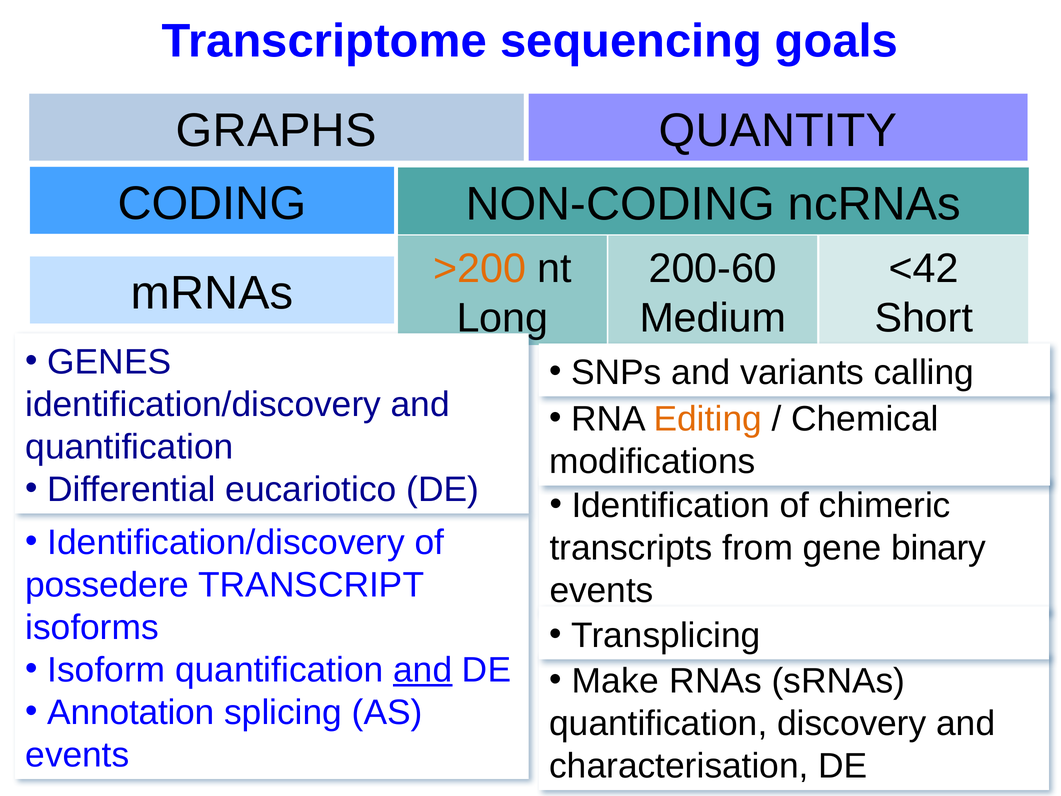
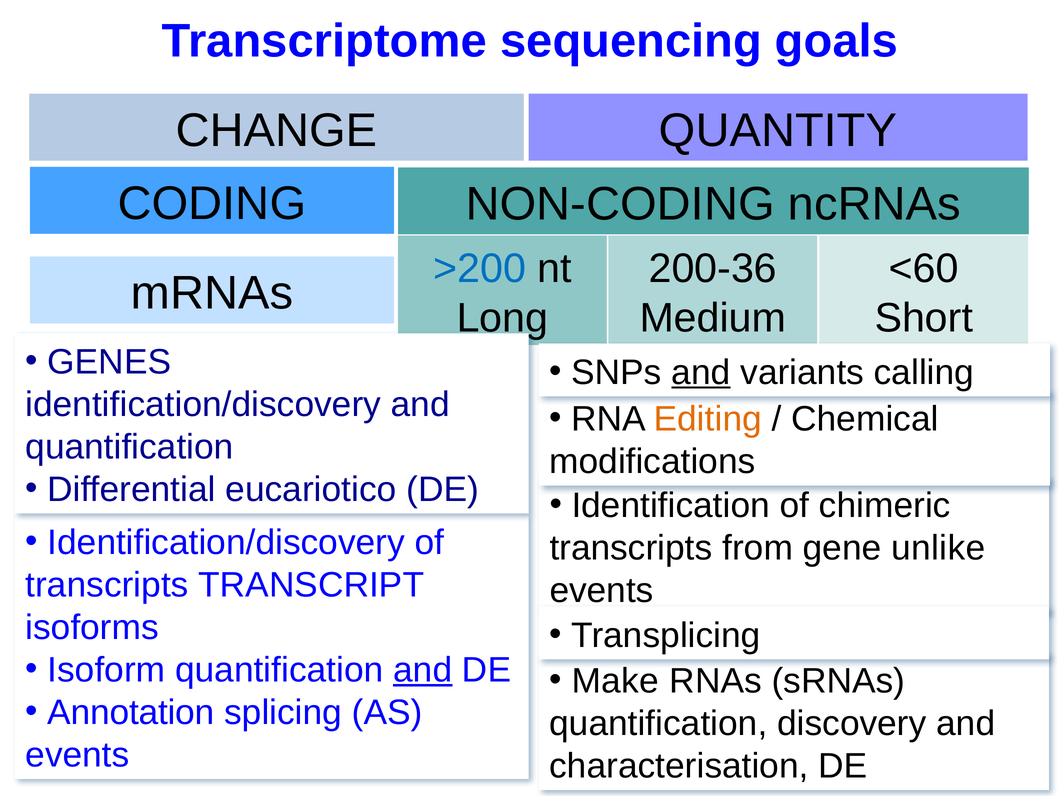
GRAPHS: GRAPHS -> CHANGE
>200 colour: orange -> blue
200-60: 200-60 -> 200-36
<42: <42 -> <60
and at (701, 372) underline: none -> present
binary: binary -> unlike
possedere at (107, 585): possedere -> transcripts
